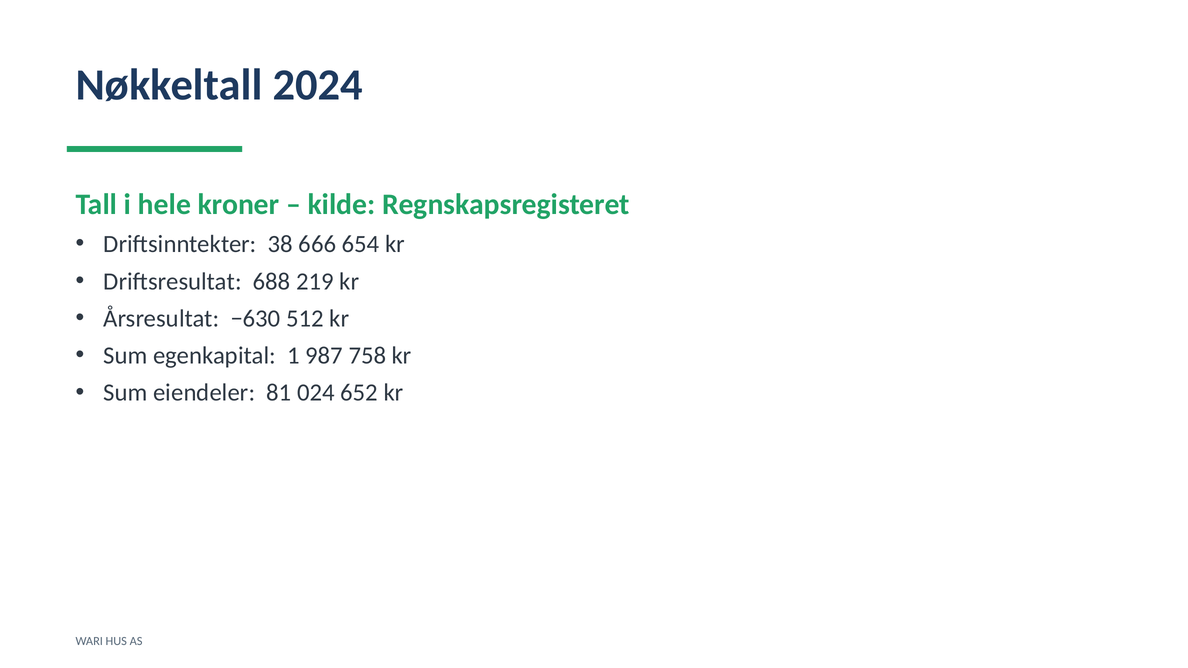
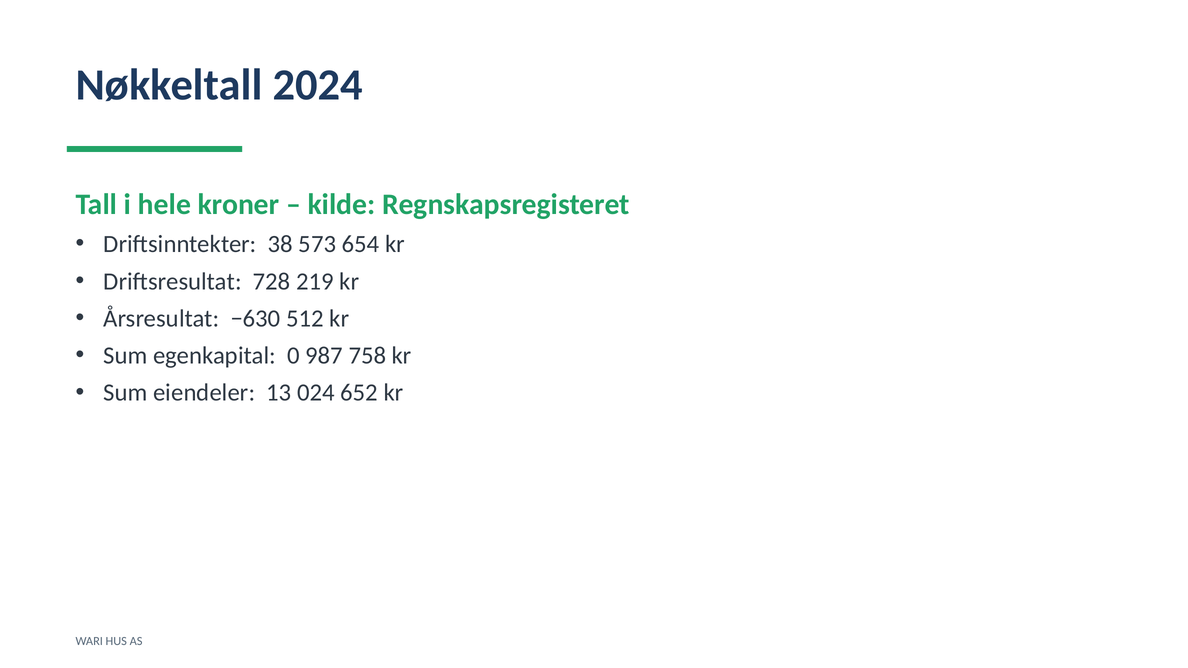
666: 666 -> 573
688: 688 -> 728
1: 1 -> 0
81: 81 -> 13
